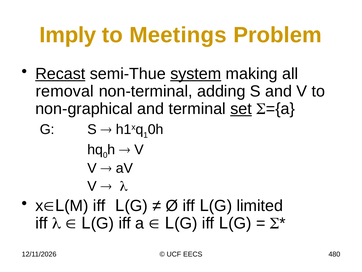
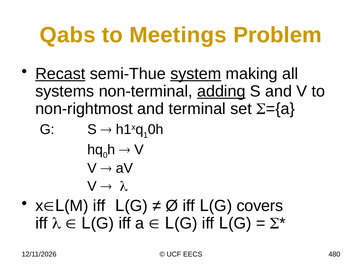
Imply: Imply -> Qabs
removal: removal -> systems
adding underline: none -> present
non-graphical: non-graphical -> non-rightmost
set underline: present -> none
limited: limited -> covers
